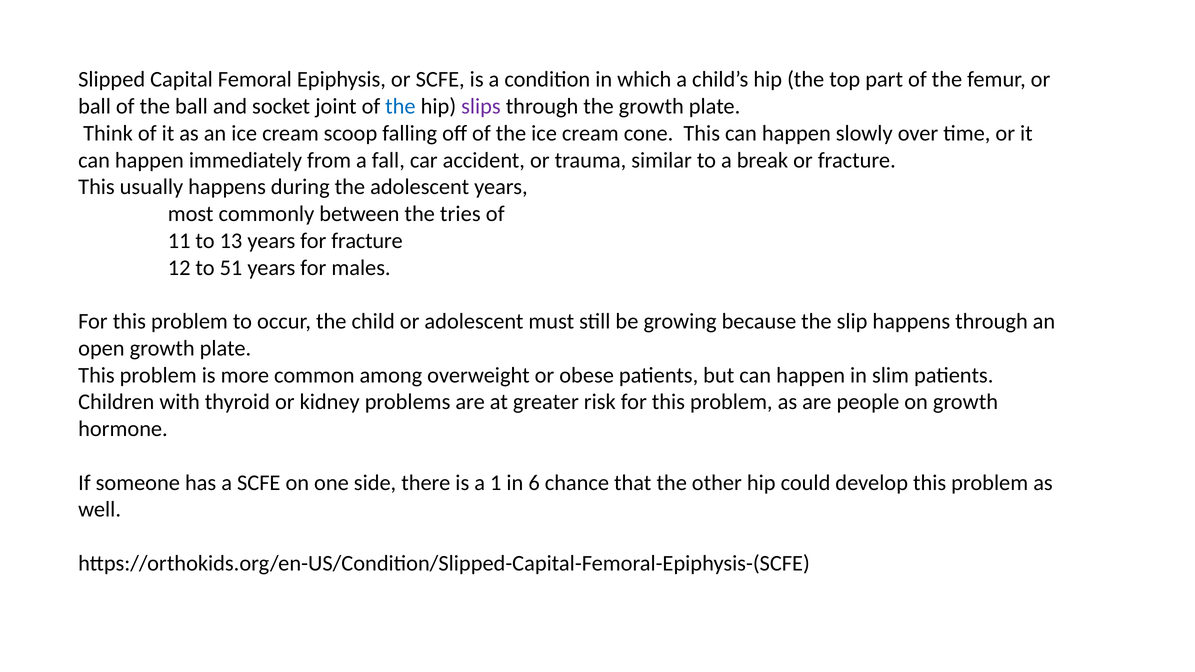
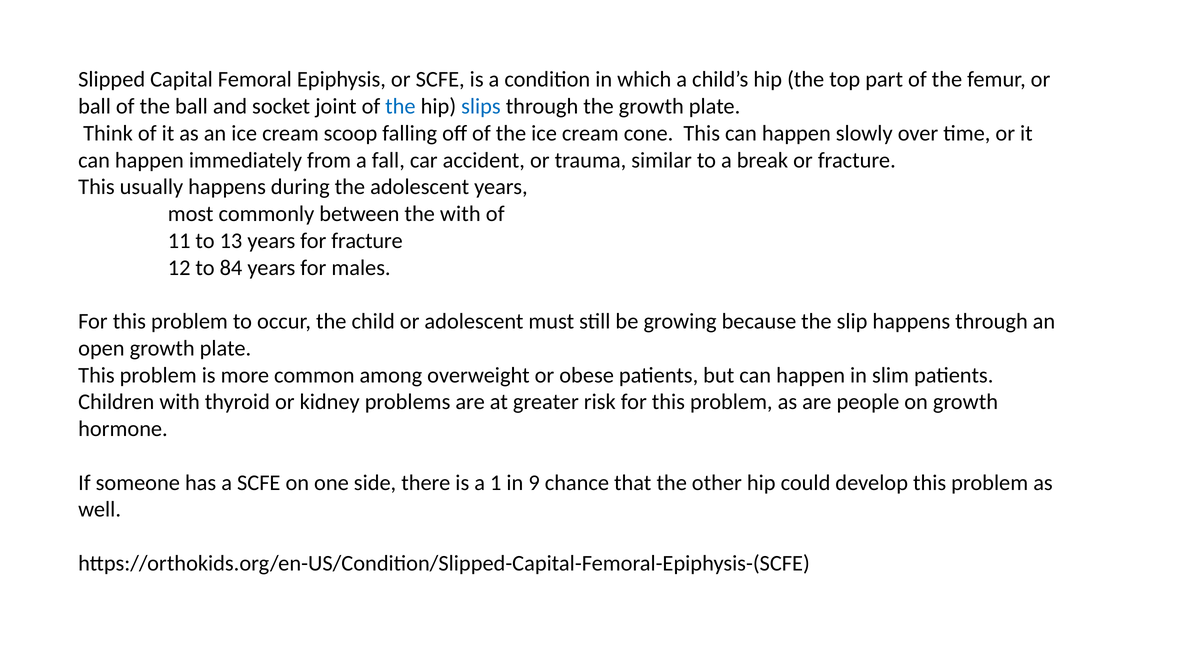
slips colour: purple -> blue
the tries: tries -> with
51: 51 -> 84
6: 6 -> 9
